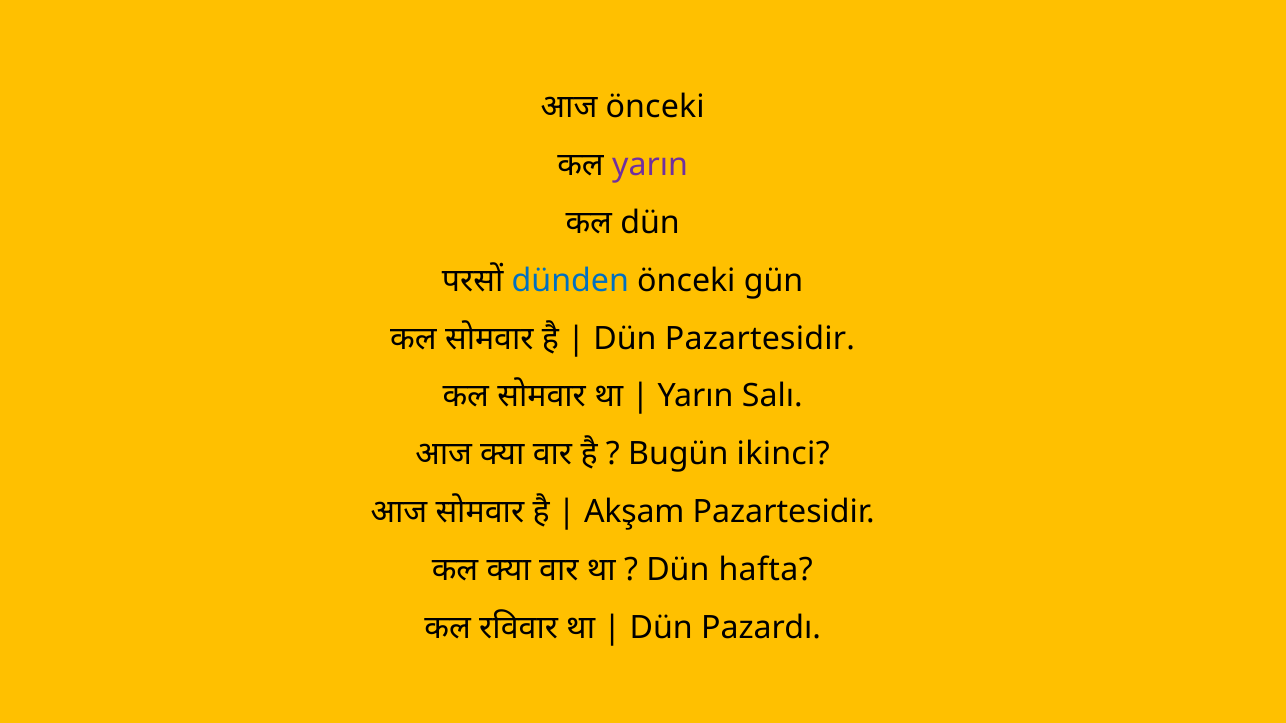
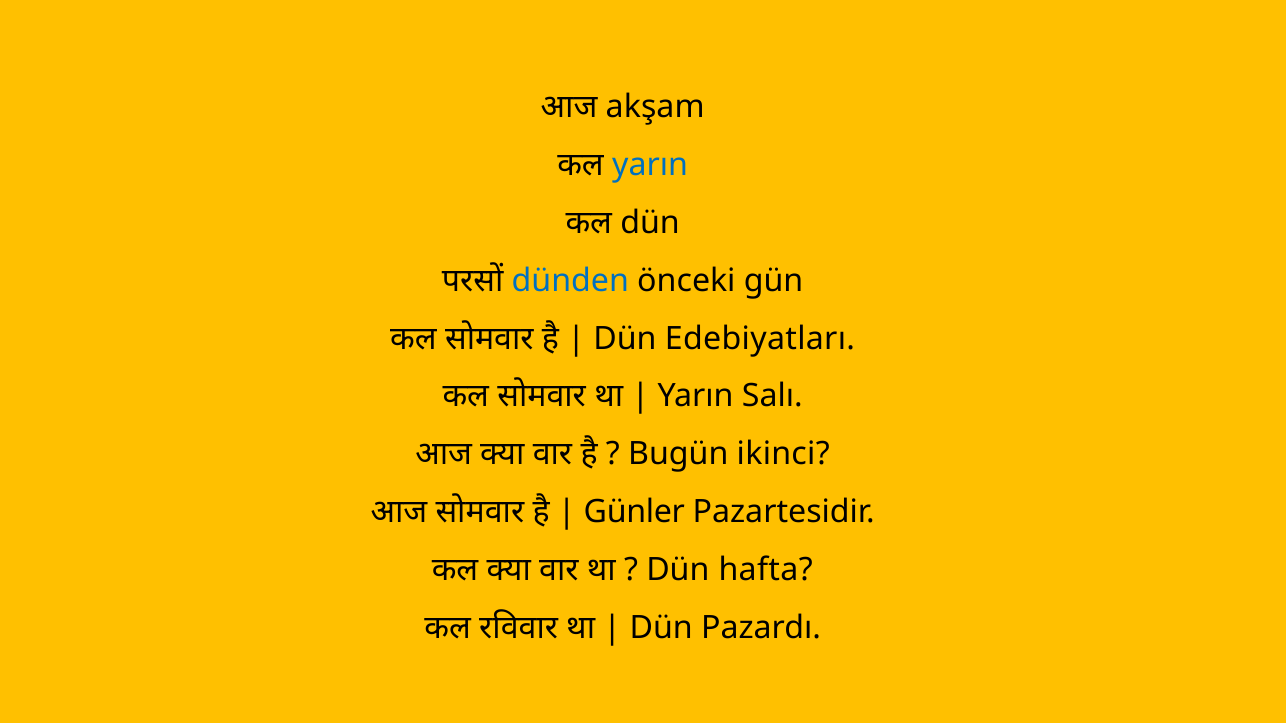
önceki at (655, 107): önceki -> akşam
yarın at (650, 165) colour: purple -> blue
Dün Pazartesidir: Pazartesidir -> Edebiyatları
Akşam: Akşam -> Günler
